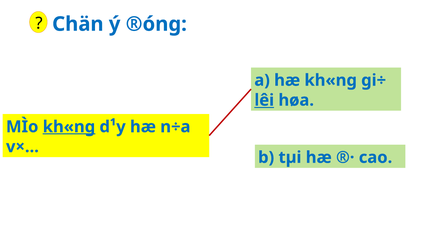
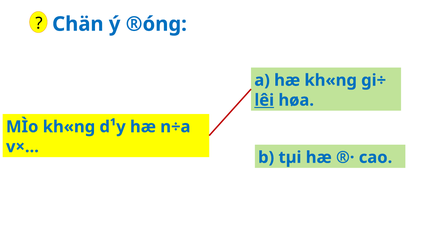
kh«ng at (69, 127) underline: present -> none
